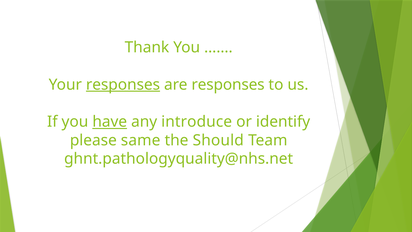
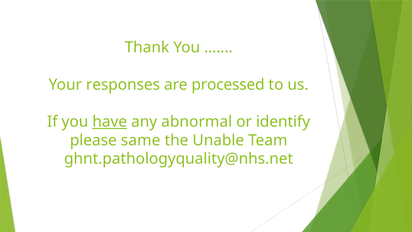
responses at (123, 85) underline: present -> none
are responses: responses -> processed
introduce: introduce -> abnormal
Should: Should -> Unable
